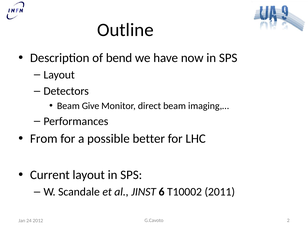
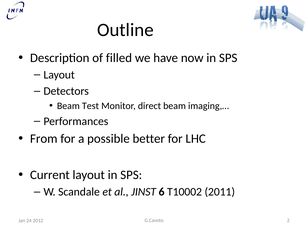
bend: bend -> filled
Give: Give -> Test
